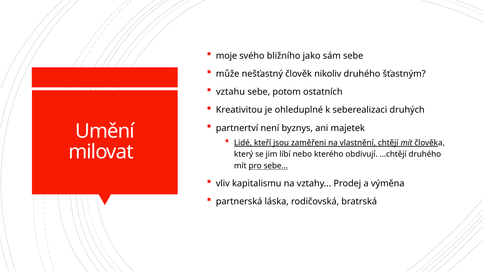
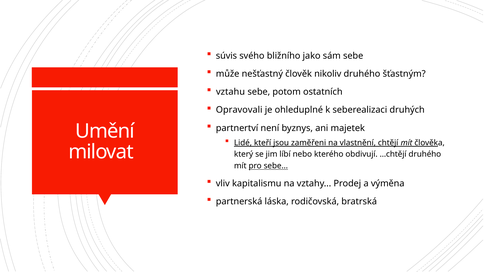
moje: moje -> súvis
Kreativitou: Kreativitou -> Opravovali
